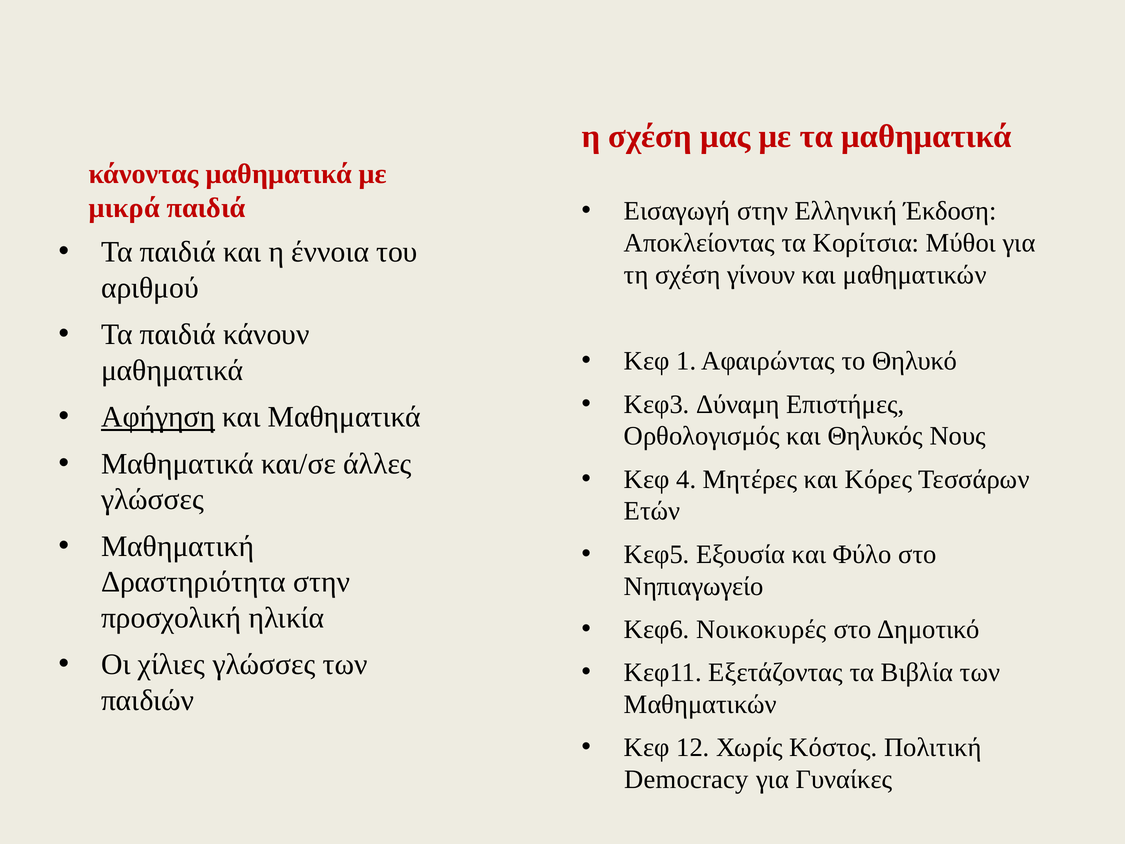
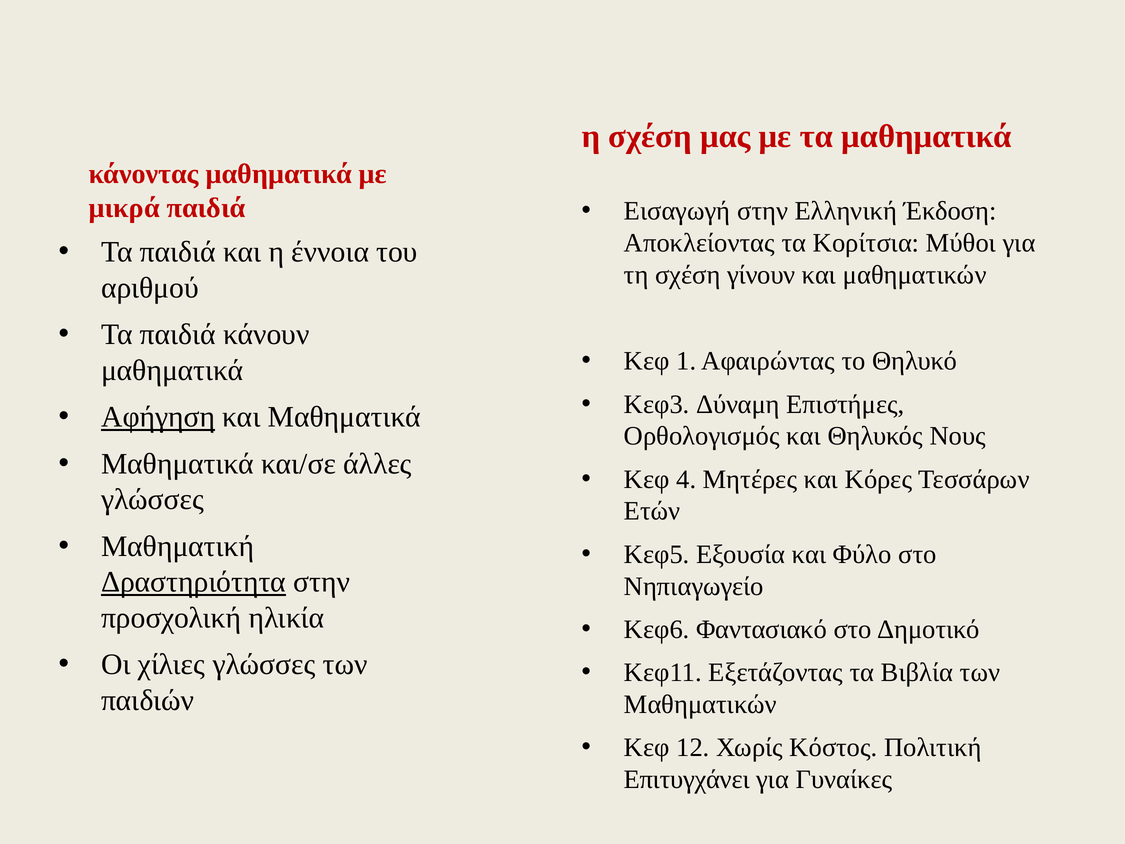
Δραστηριότητα underline: none -> present
Νοικοκυρές: Νοικοκυρές -> Φαντασιακό
Democracy: Democracy -> Επιτυγχάνει
